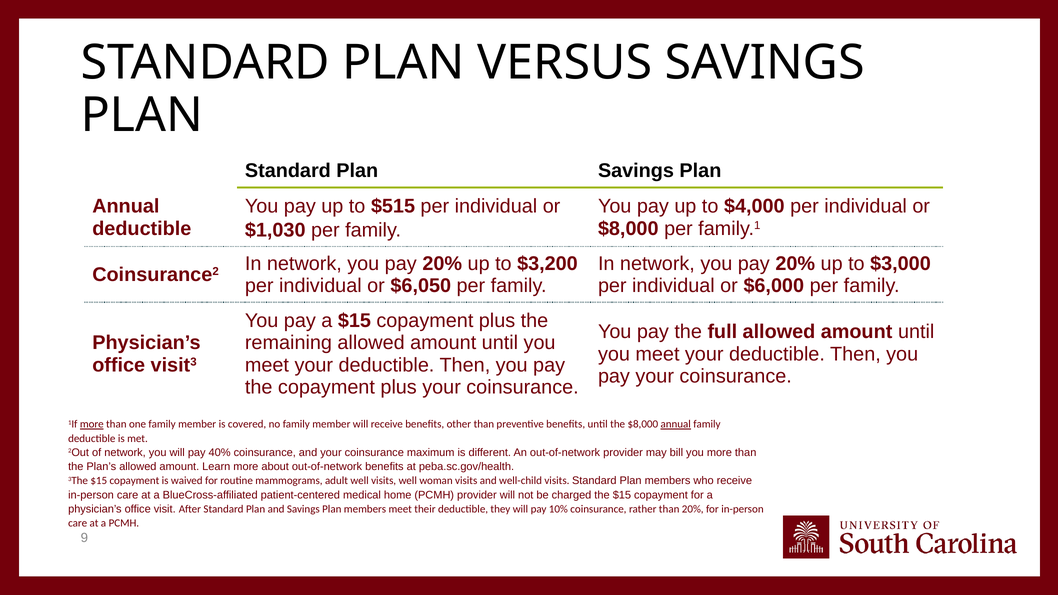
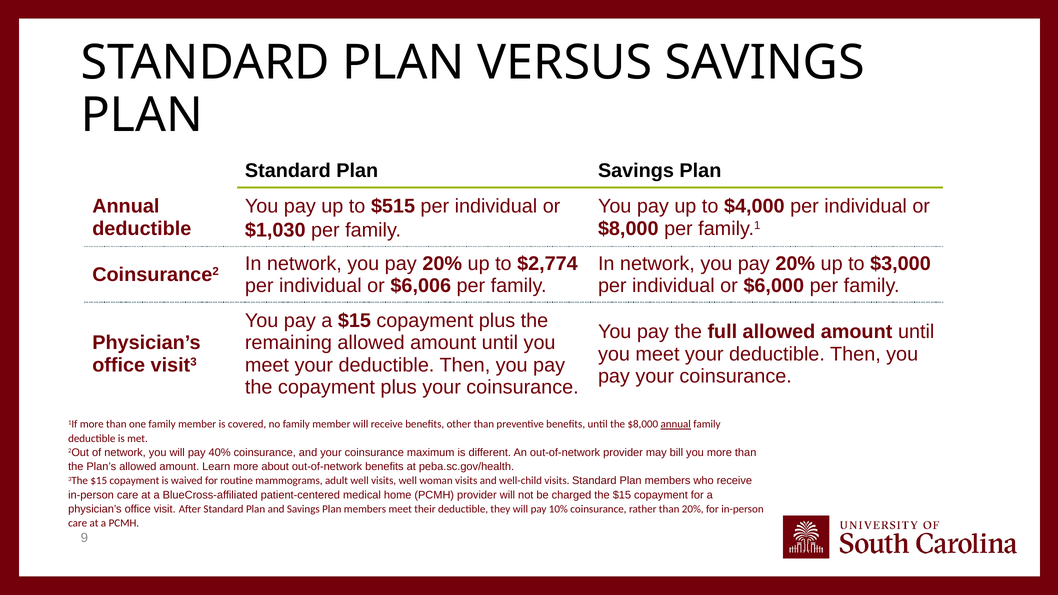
$3,200: $3,200 -> $2,774
$6,050: $6,050 -> $6,006
more at (92, 424) underline: present -> none
